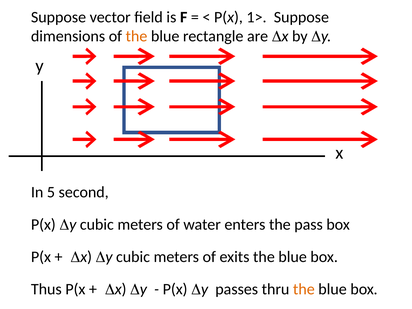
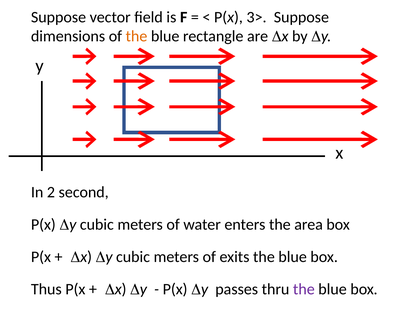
1>: 1> -> 3>
5: 5 -> 2
pass: pass -> area
the at (304, 289) colour: orange -> purple
